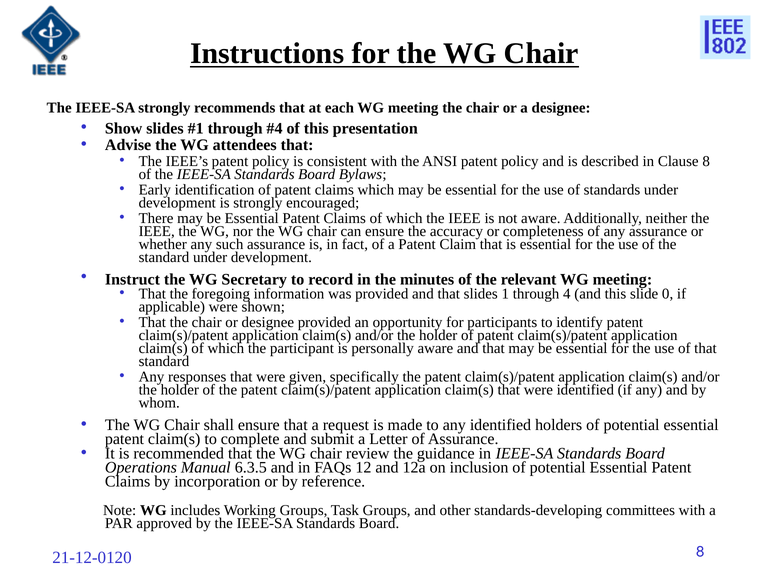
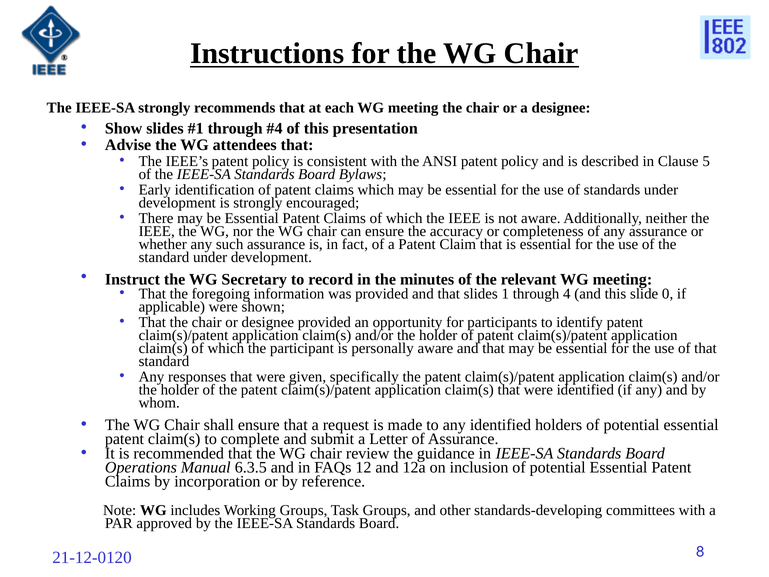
Clause 8: 8 -> 5
